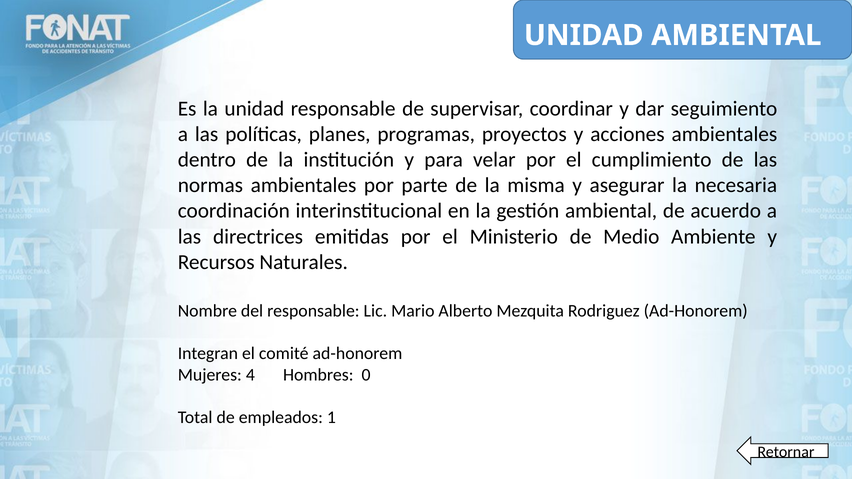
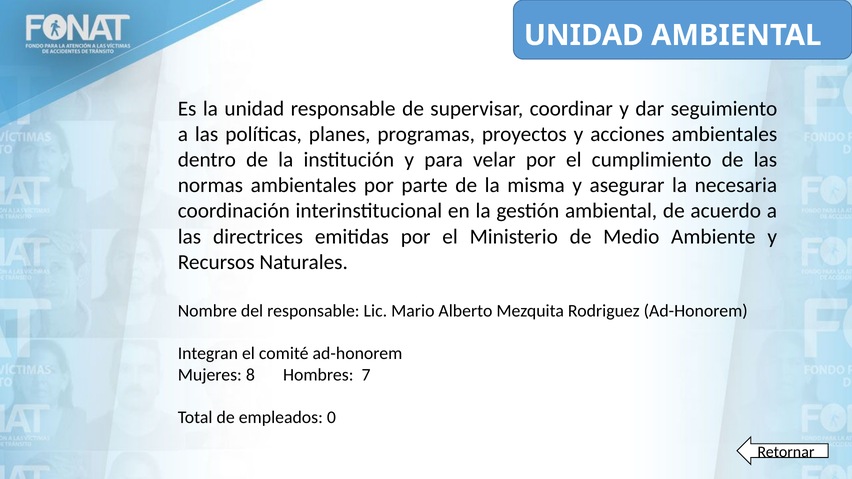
4: 4 -> 8
0: 0 -> 7
1: 1 -> 0
